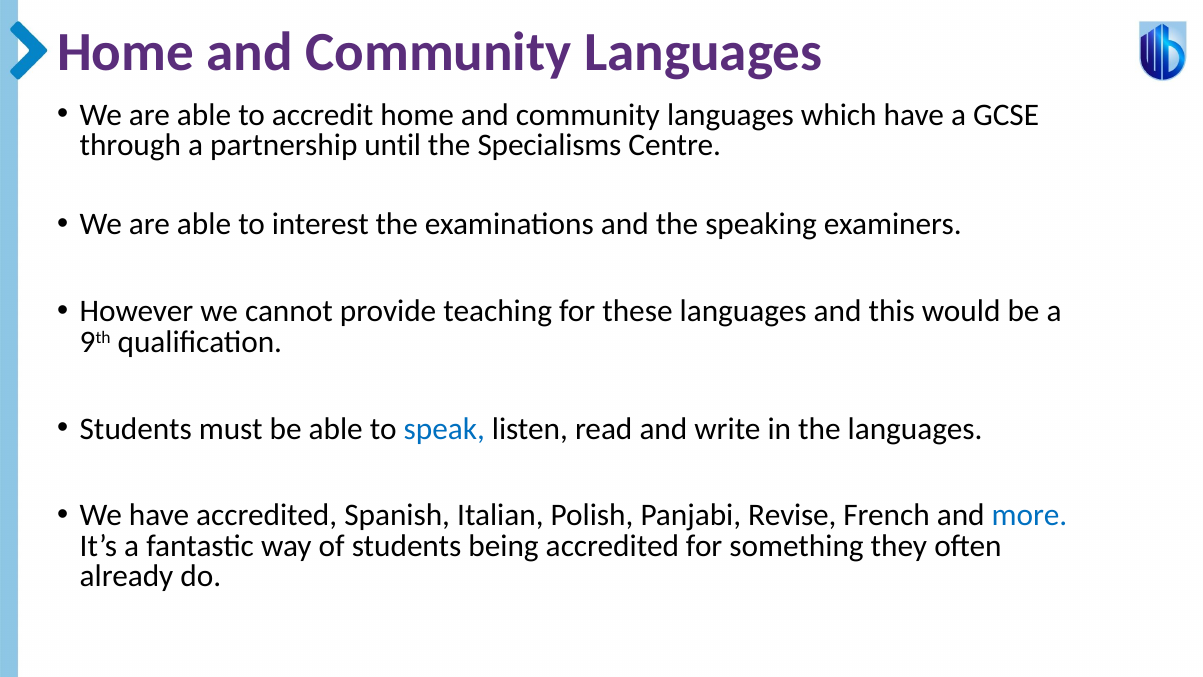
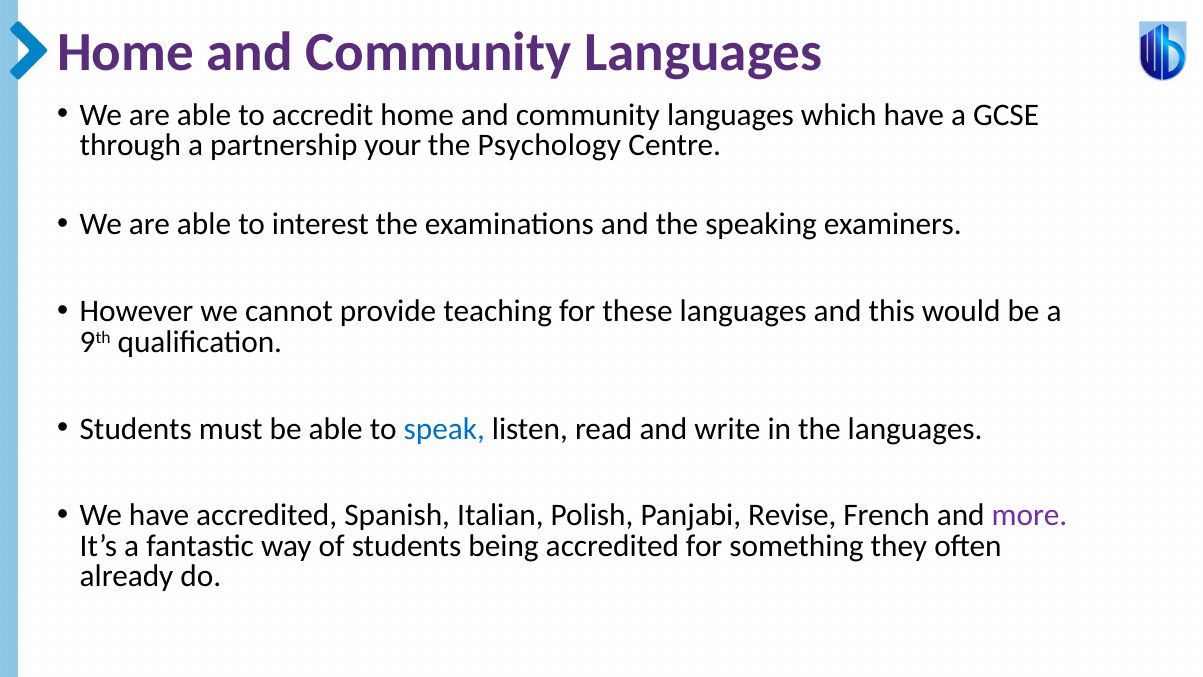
until: until -> your
Specialisms: Specialisms -> Psychology
more colour: blue -> purple
